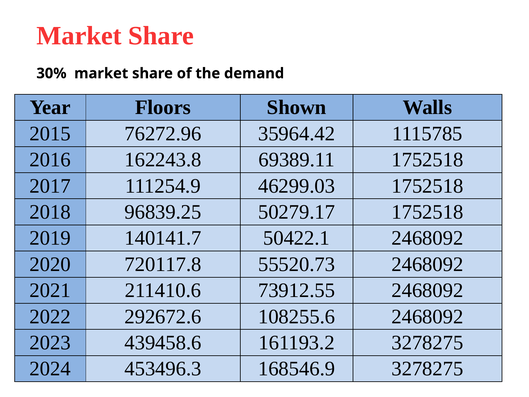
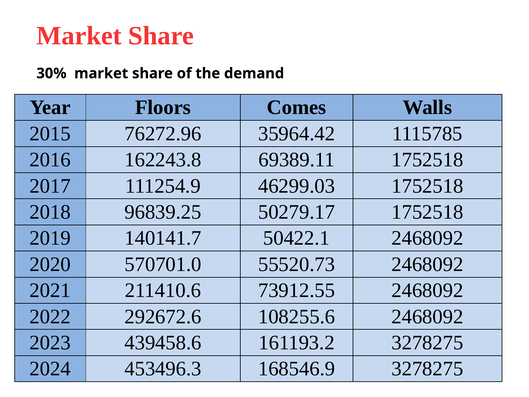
Shown: Shown -> Comes
720117.8: 720117.8 -> 570701.0
